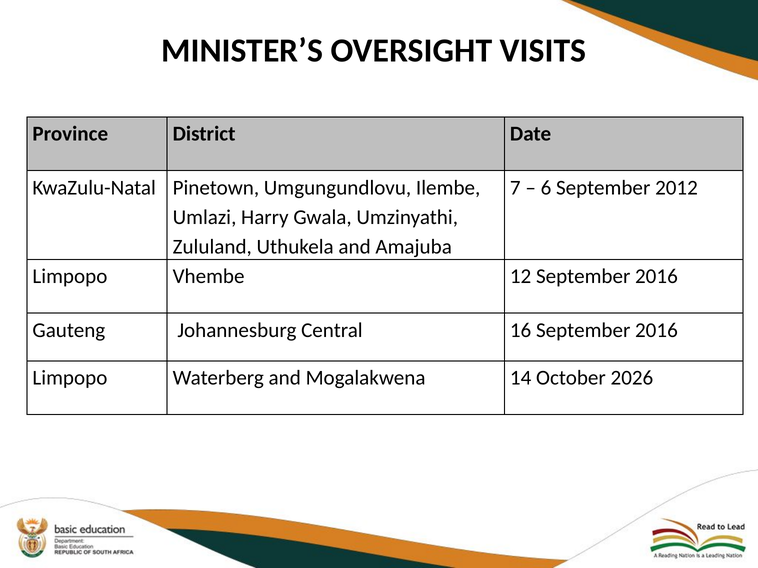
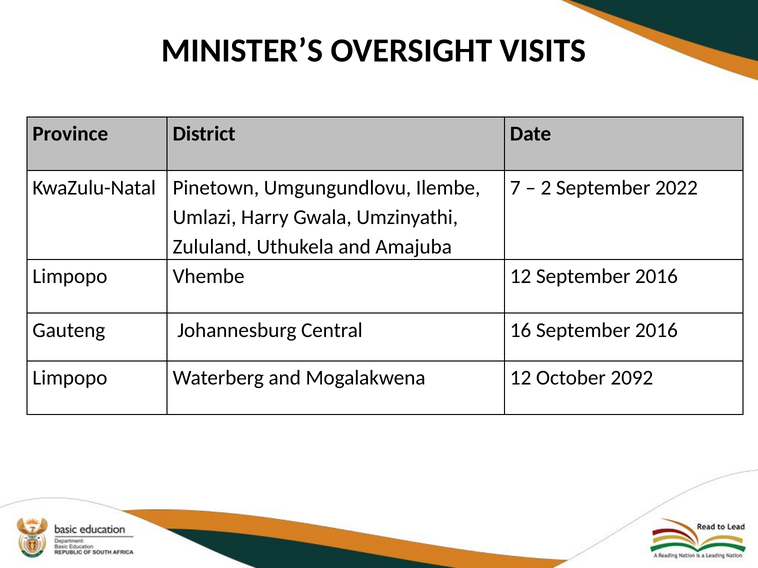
6: 6 -> 2
2012: 2012 -> 2022
Mogalakwena 14: 14 -> 12
2026: 2026 -> 2092
